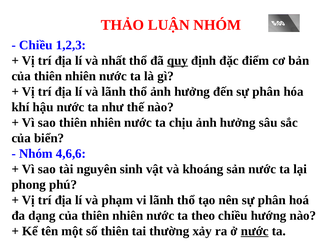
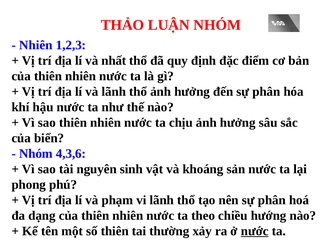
Chiều at (36, 45): Chiều -> Nhiên
quy underline: present -> none
4,6,6: 4,6,6 -> 4,3,6
